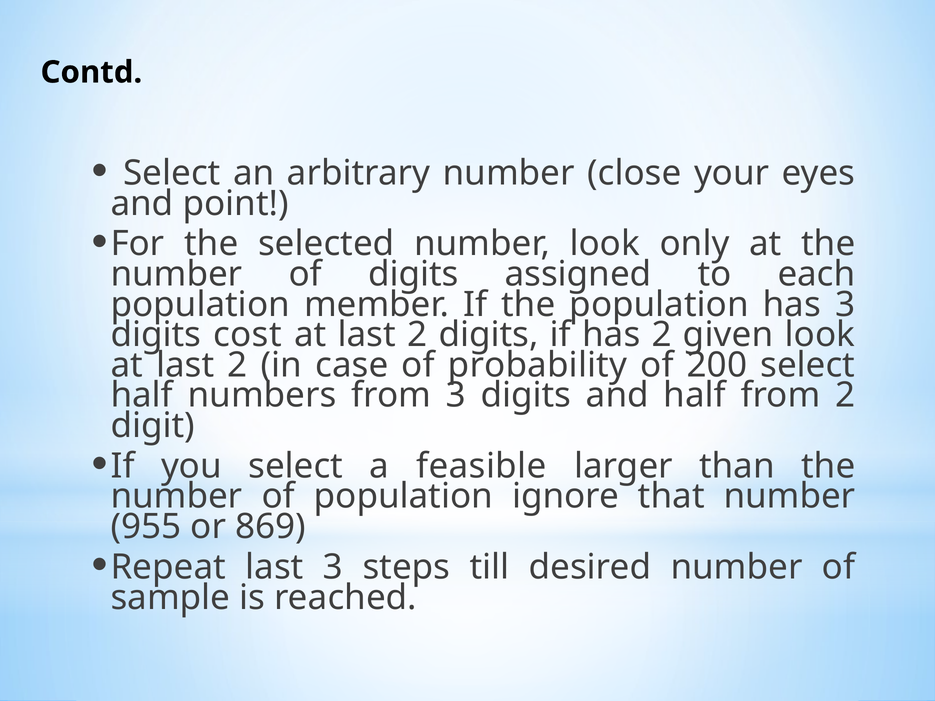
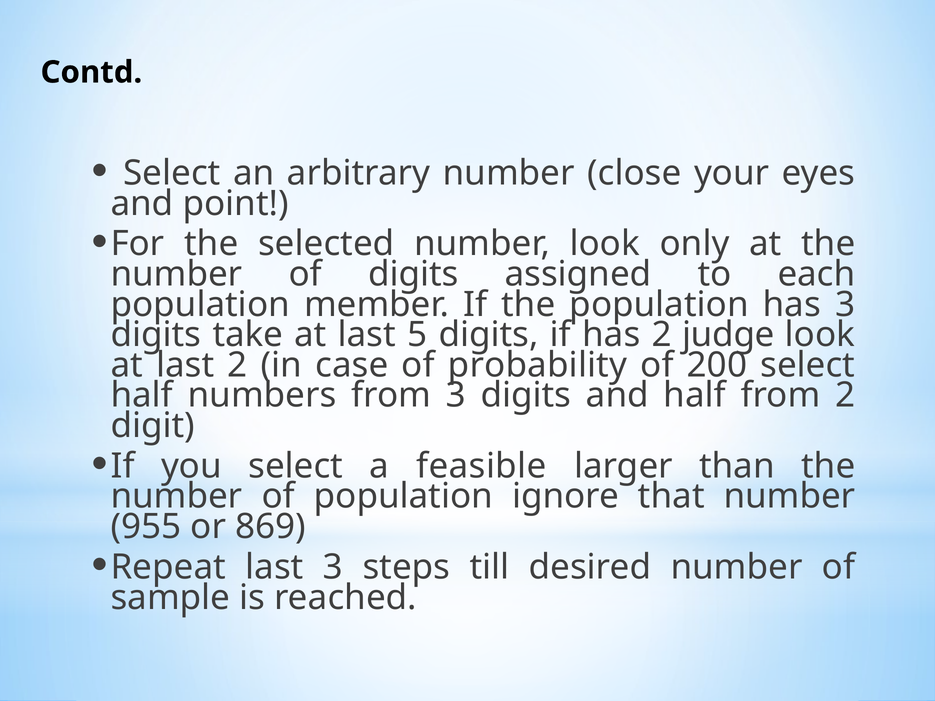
cost: cost -> take
2 at (417, 335): 2 -> 5
given: given -> judge
